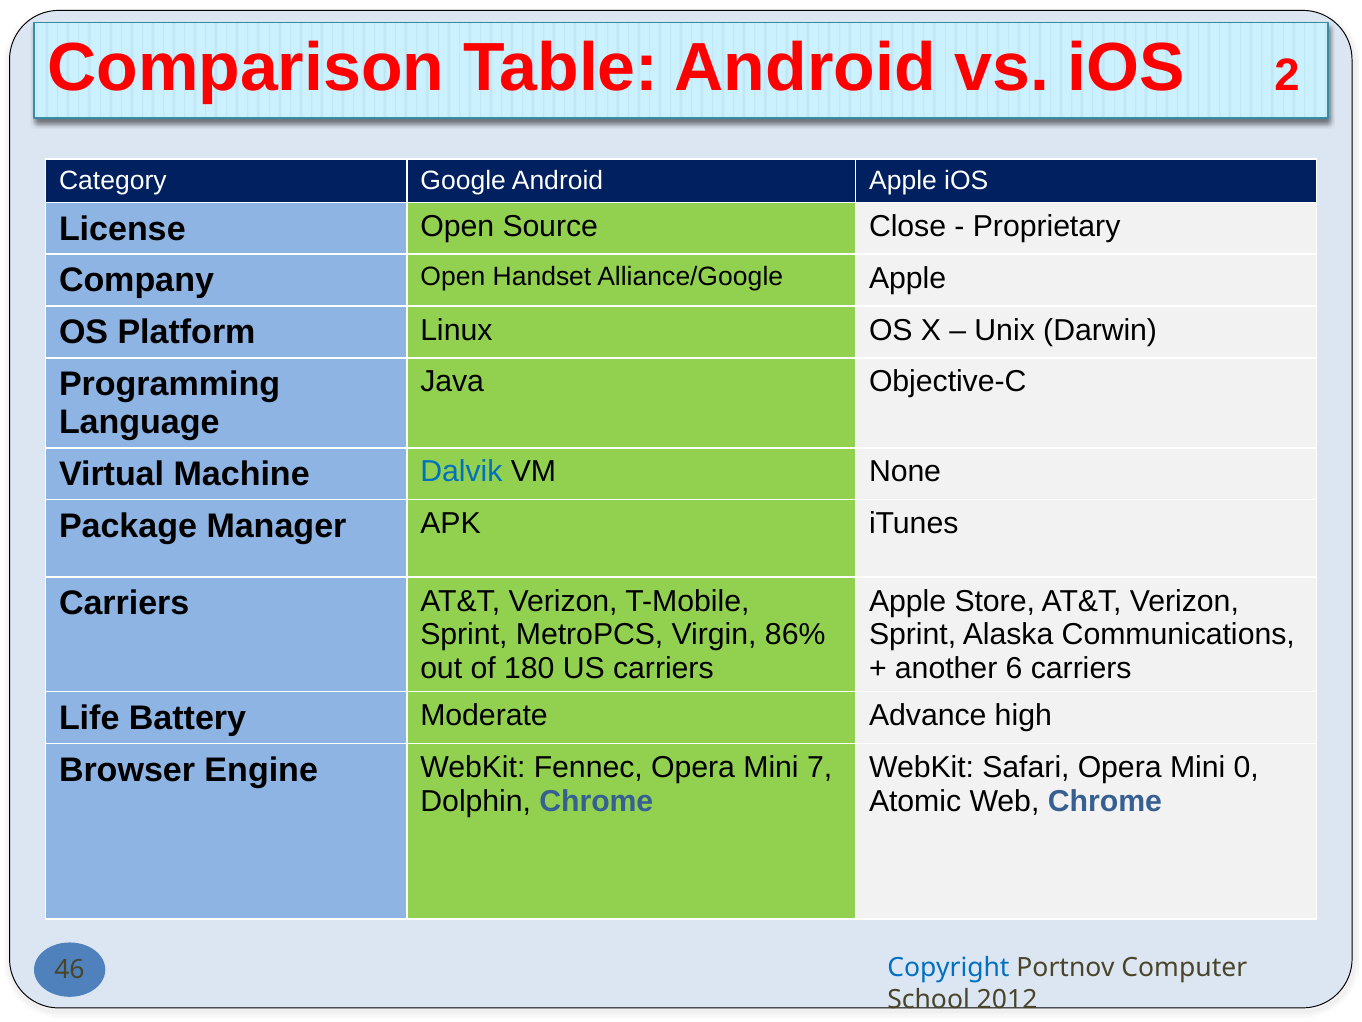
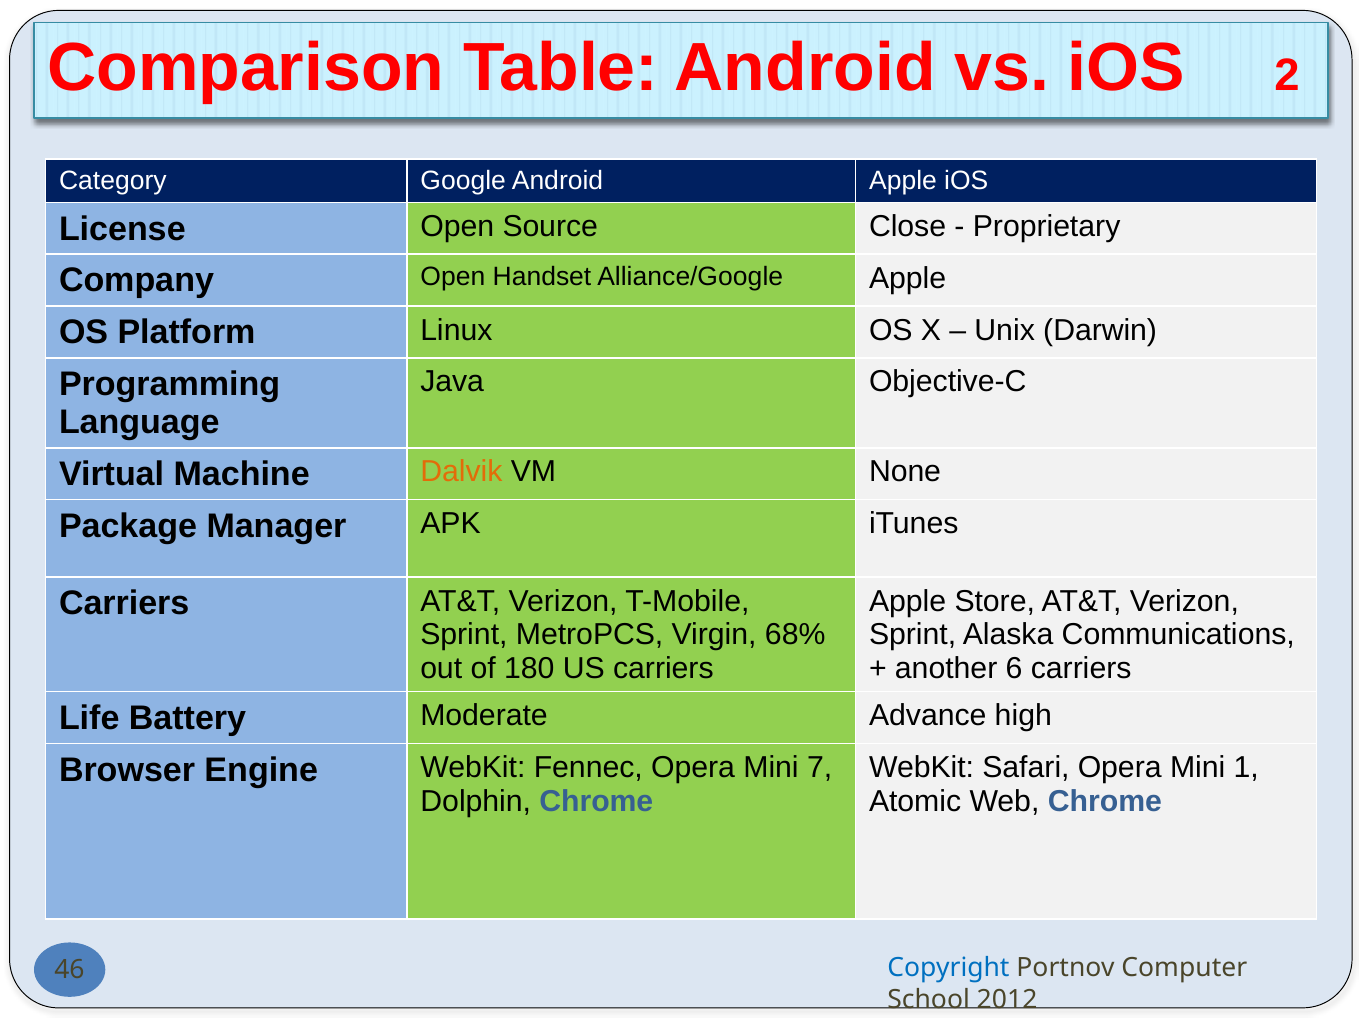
Dalvik colour: blue -> orange
86%: 86% -> 68%
0: 0 -> 1
